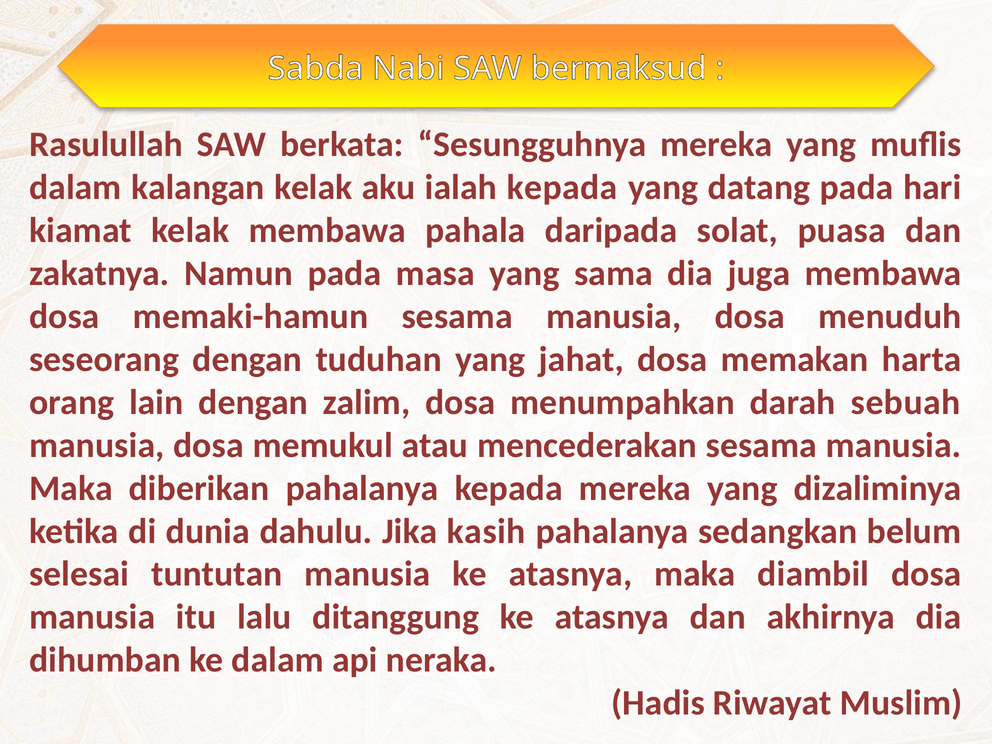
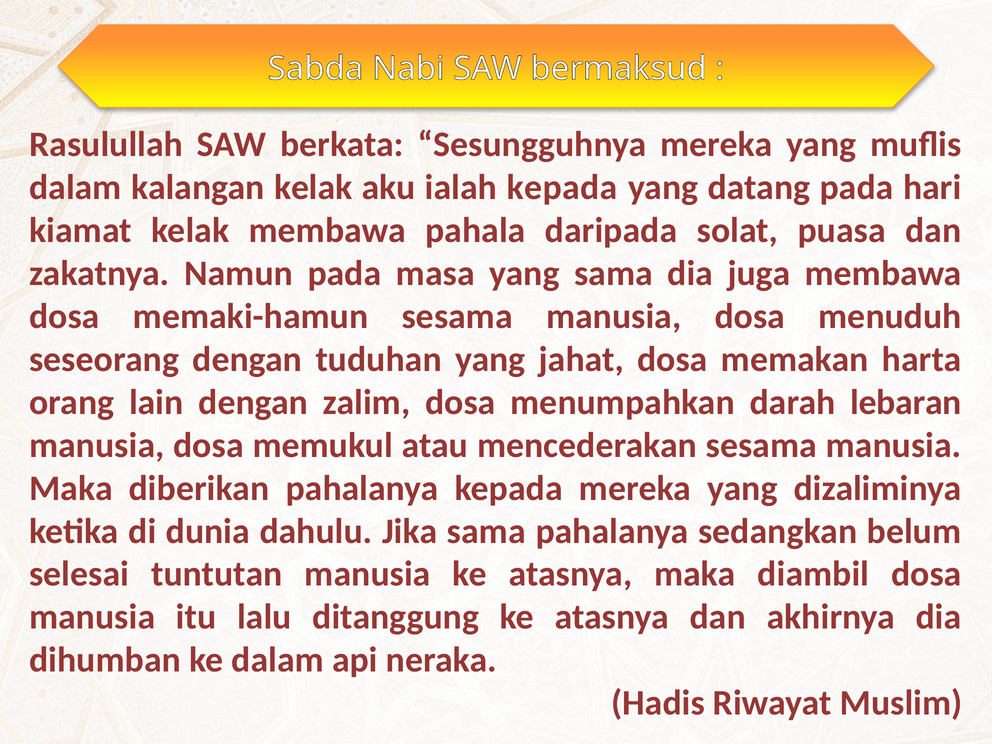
sebuah: sebuah -> lebaran
Jika kasih: kasih -> sama
